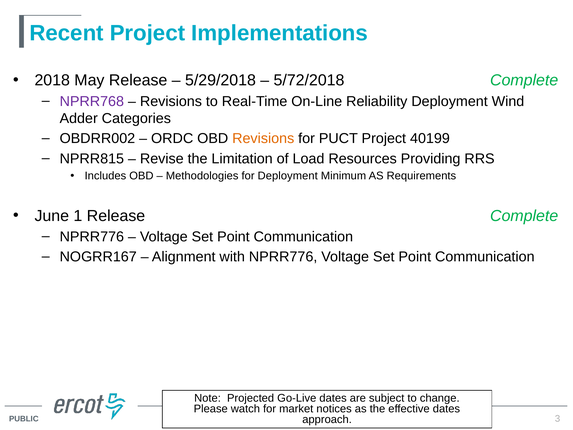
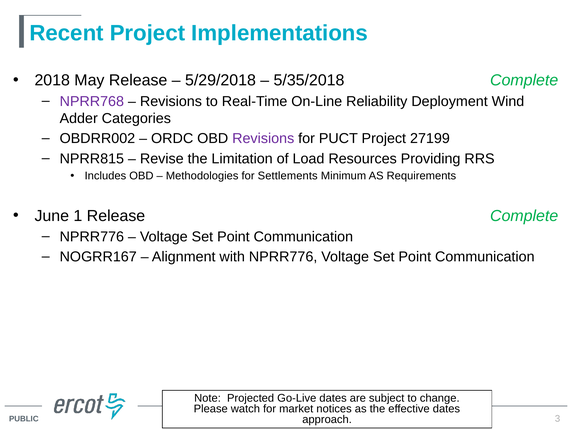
5/72/2018: 5/72/2018 -> 5/35/2018
Revisions at (263, 138) colour: orange -> purple
40199: 40199 -> 27199
for Deployment: Deployment -> Settlements
